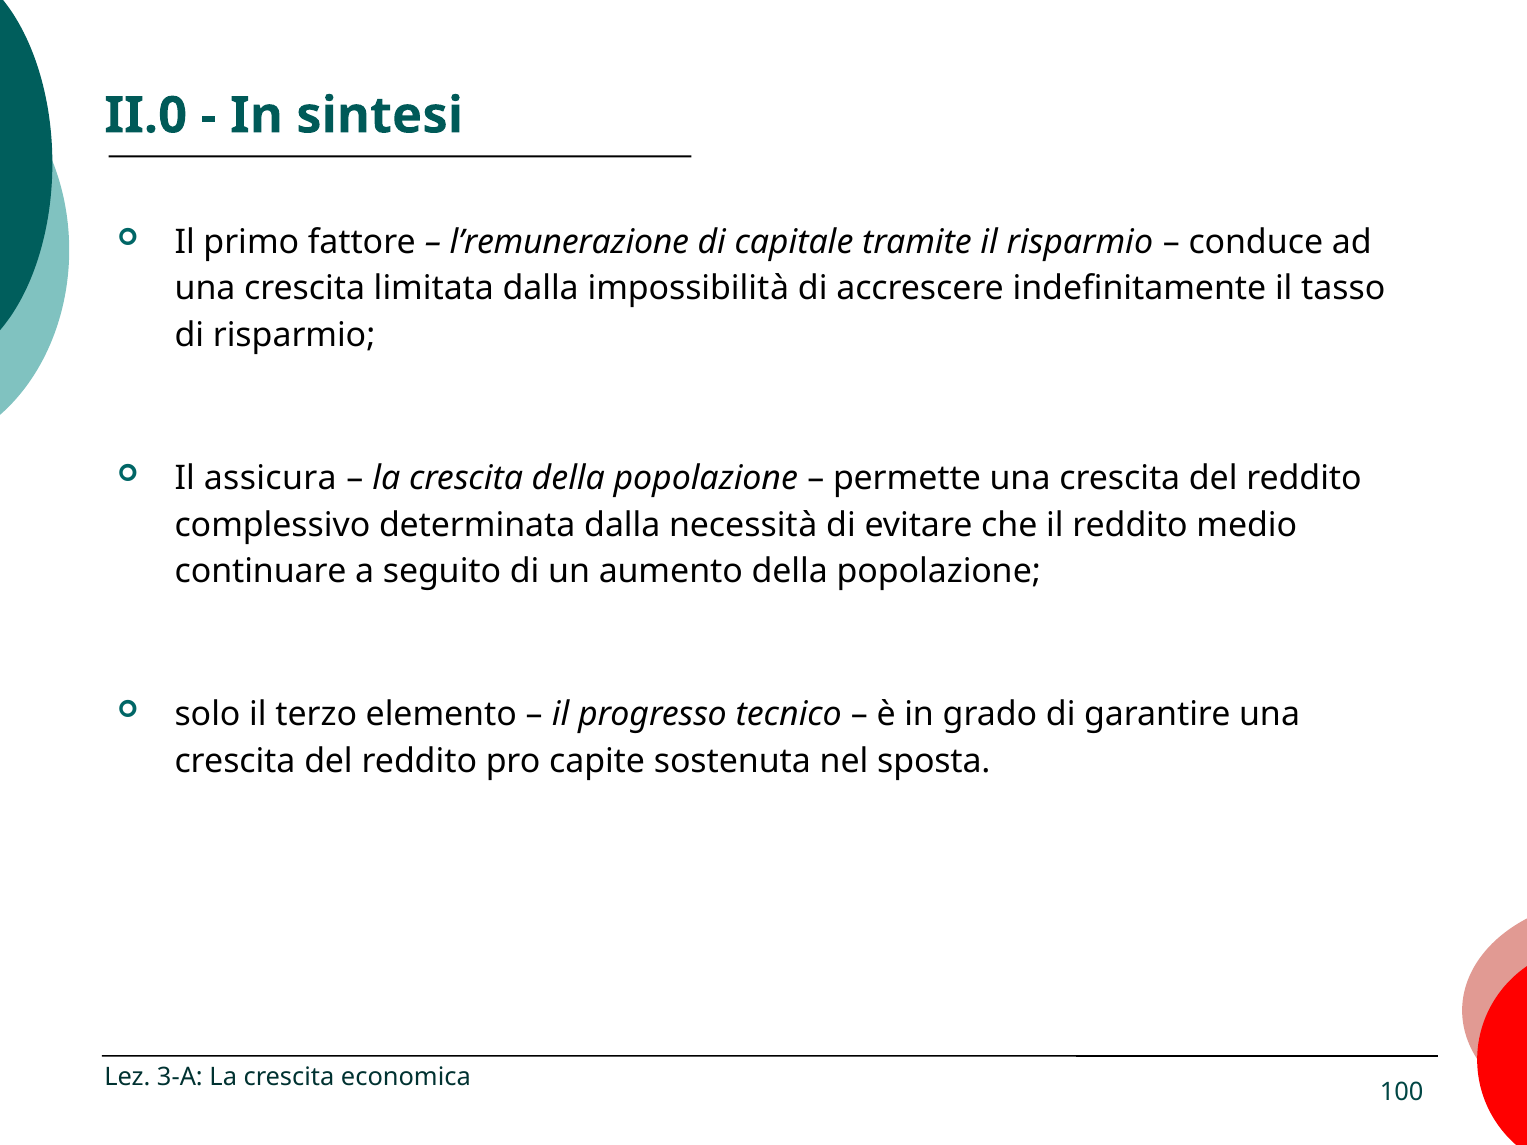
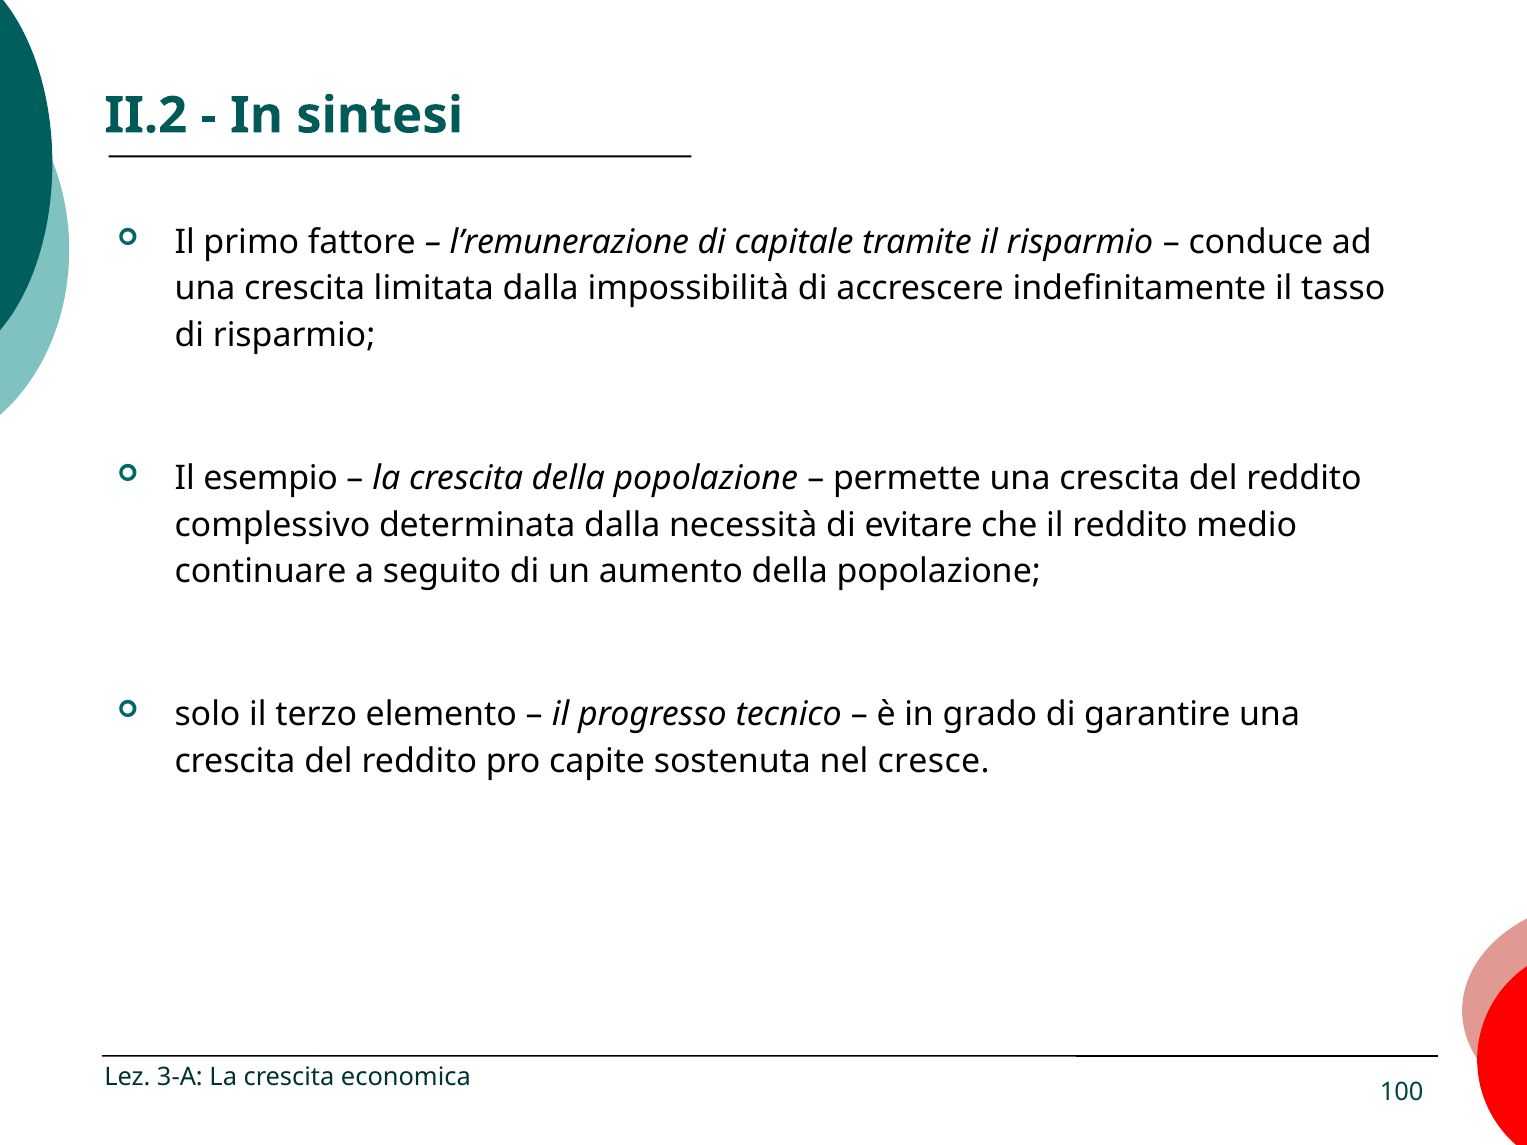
II.0: II.0 -> II.2
assicura: assicura -> esempio
sposta: sposta -> cresce
